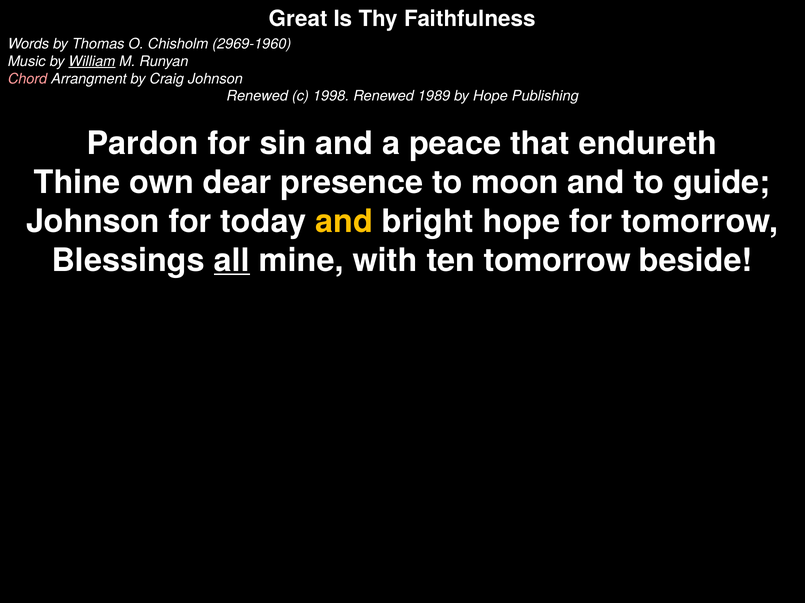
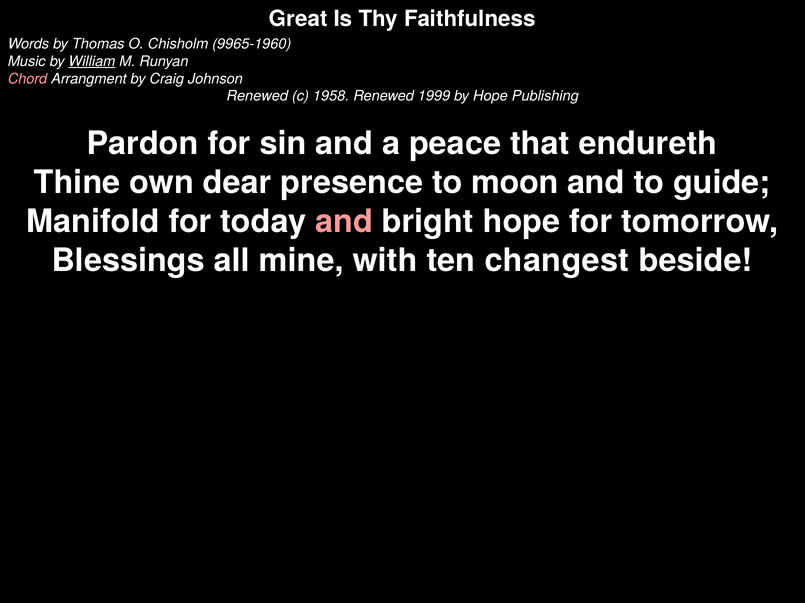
2969-1960: 2969-1960 -> 9965-1960
1998: 1998 -> 1958
1989: 1989 -> 1999
Johnson at (93, 222): Johnson -> Manifold
and at (344, 222) colour: yellow -> pink
all underline: present -> none
ten tomorrow: tomorrow -> changest
